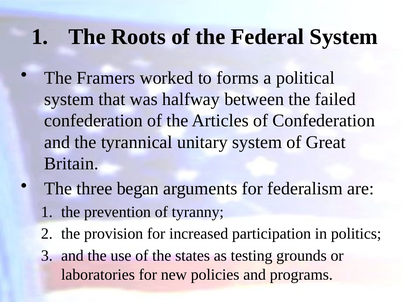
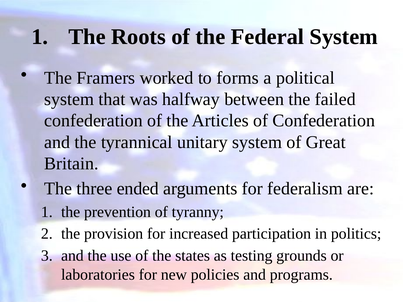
began: began -> ended
